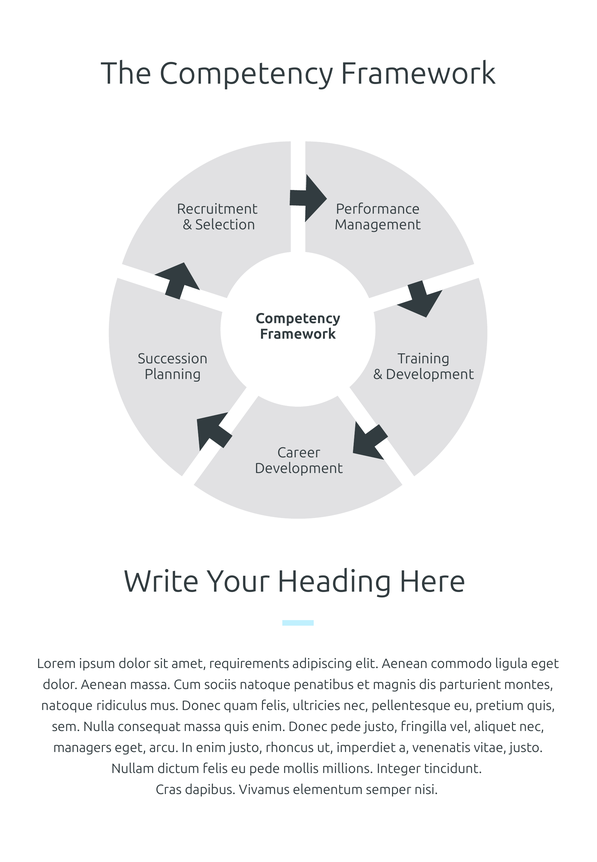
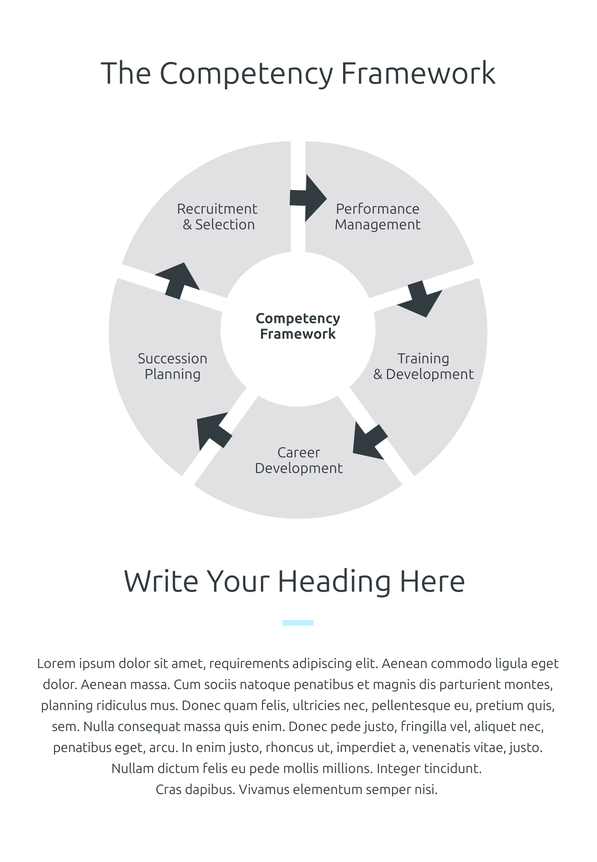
natoque at (67, 706): natoque -> planning
managers at (82, 748): managers -> penatibus
